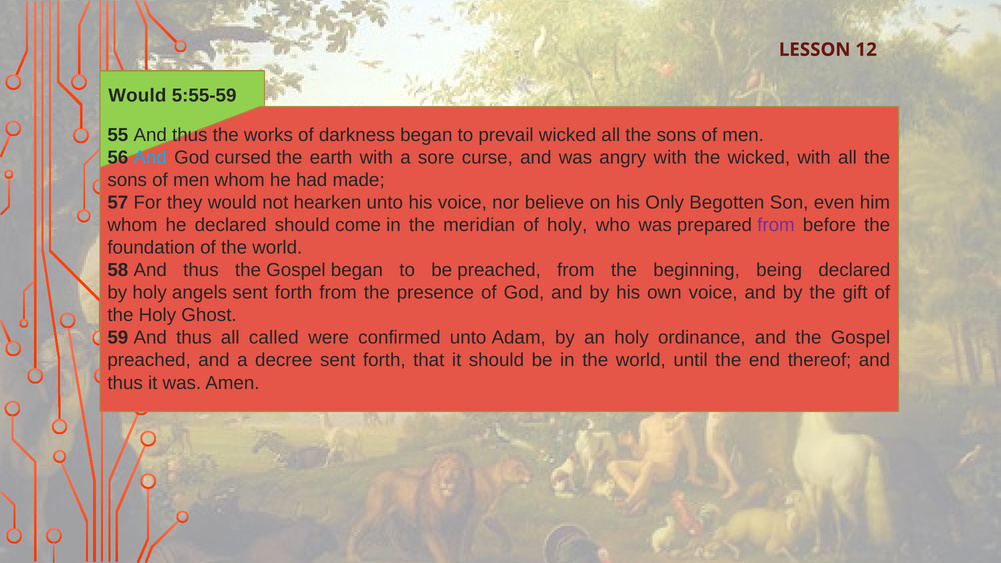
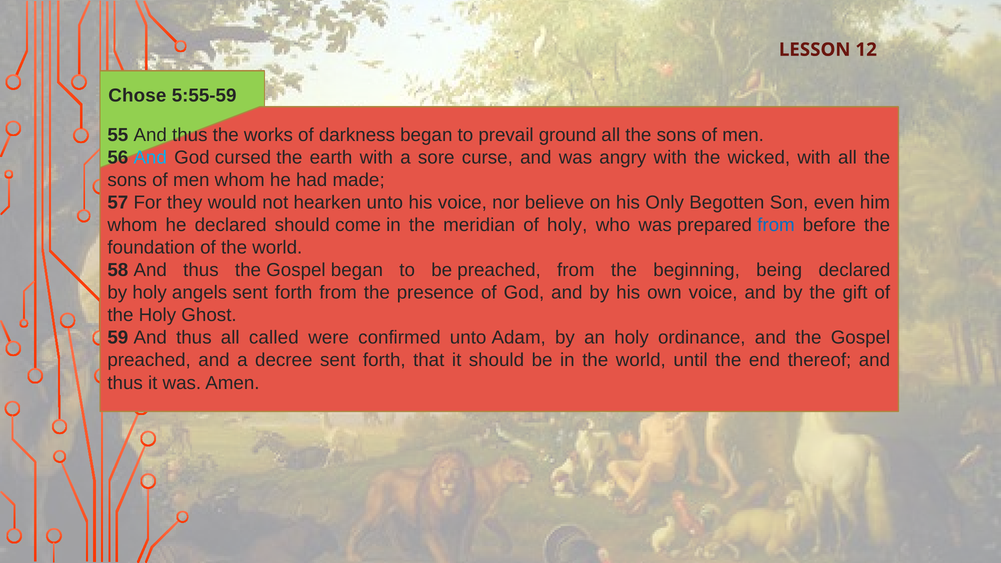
Would at (137, 96): Would -> Chose
prevail wicked: wicked -> ground
from at (776, 225) colour: purple -> blue
